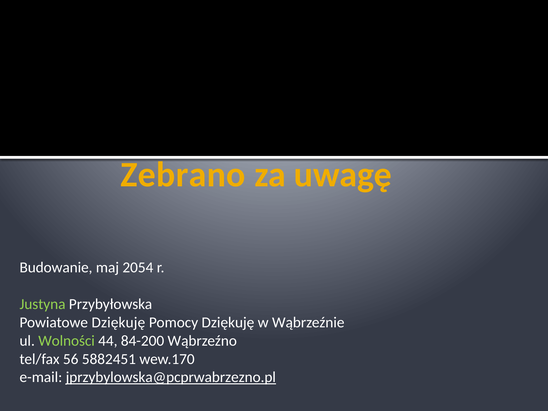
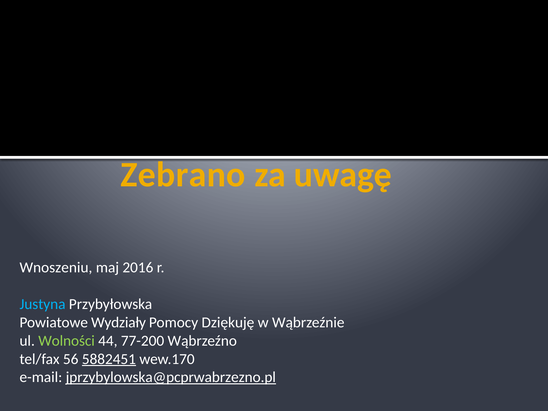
Budowanie: Budowanie -> Wnoszeniu
2054: 2054 -> 2016
Justyna colour: light green -> light blue
Powiatowe Dziękuję: Dziękuję -> Wydziały
84-200: 84-200 -> 77-200
5882451 underline: none -> present
